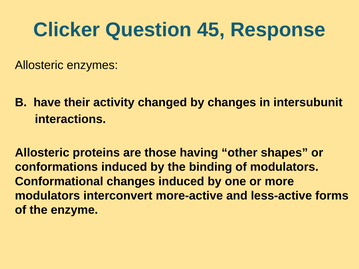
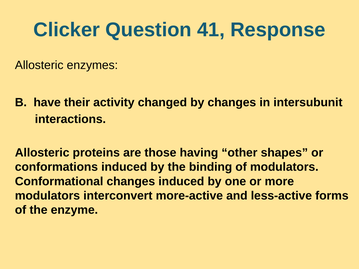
45: 45 -> 41
